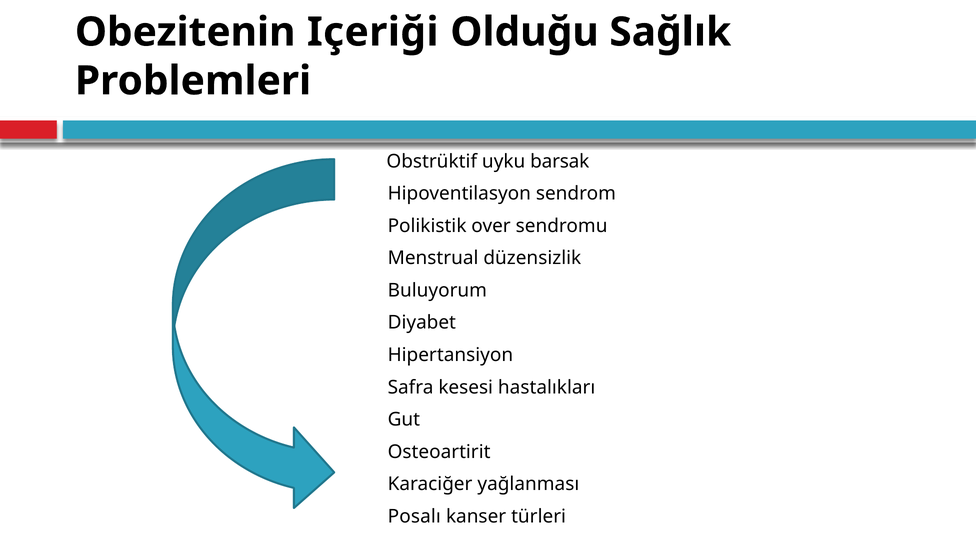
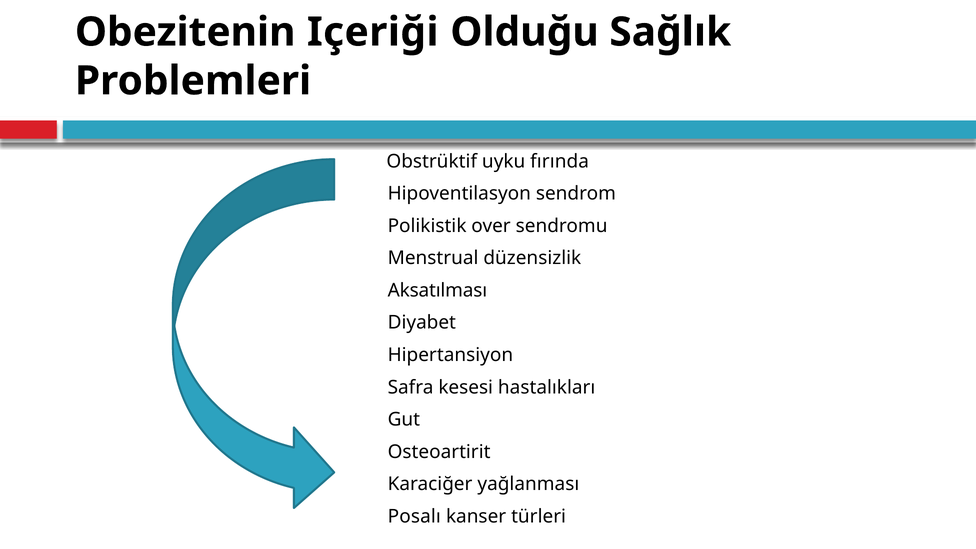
barsak: barsak -> fırında
Buluyorum: Buluyorum -> Aksatılması
